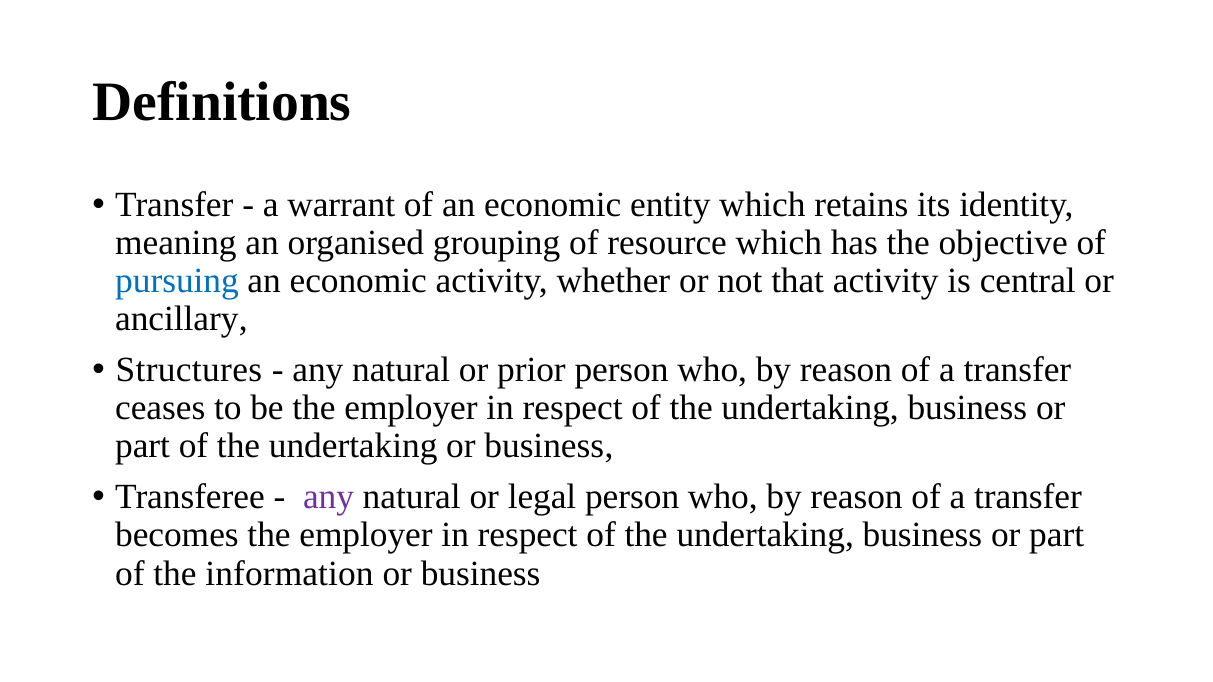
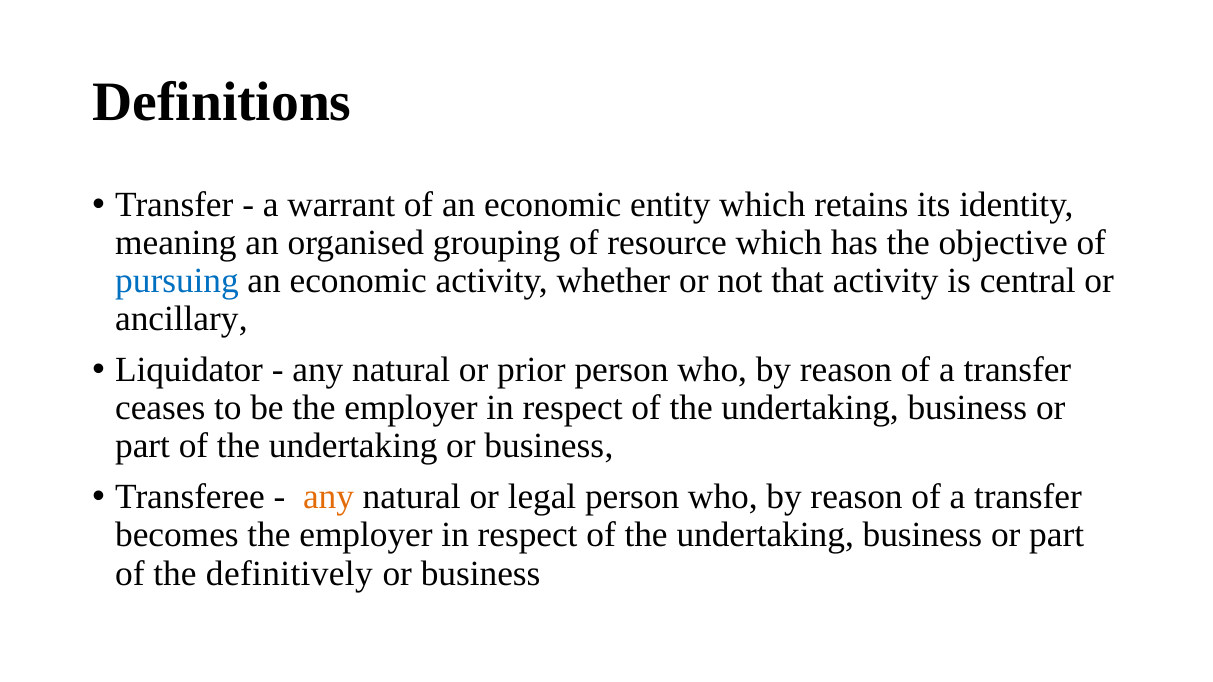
Structures: Structures -> Liquidator
any at (329, 497) colour: purple -> orange
information: information -> definitively
